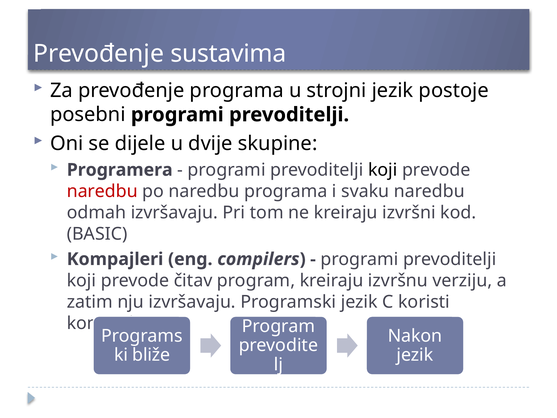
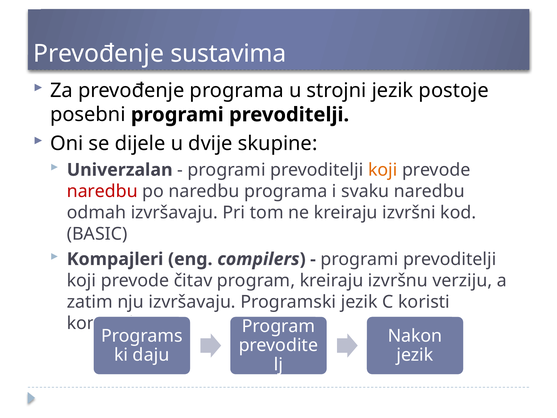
Programera: Programera -> Univerzalan
koji at (383, 170) colour: black -> orange
bliže: bliže -> daju
